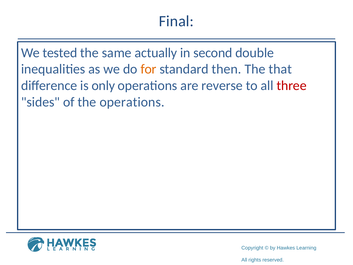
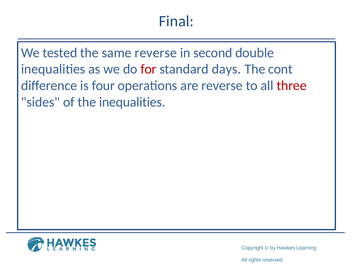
same actually: actually -> reverse
for colour: orange -> red
then: then -> days
that: that -> cont
only: only -> four
the operations: operations -> inequalities
